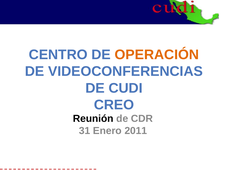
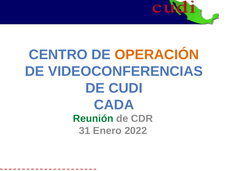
CREO: CREO -> CADA
Reunión colour: black -> green
2011: 2011 -> 2022
